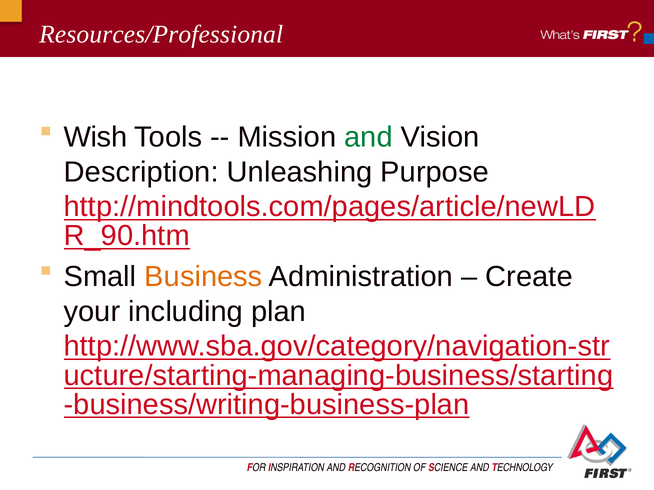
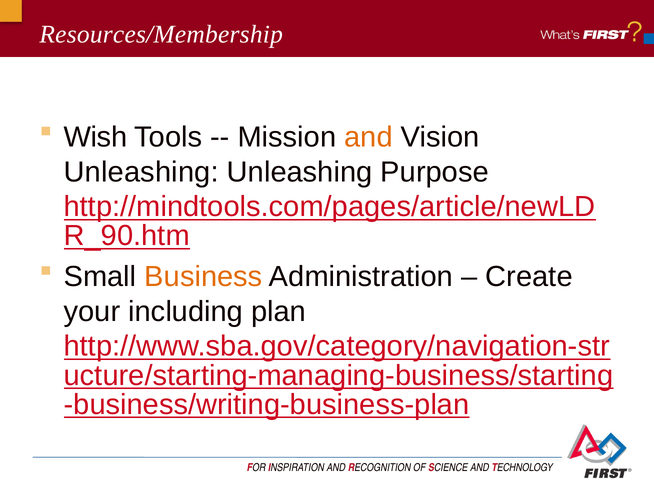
Resources/Professional: Resources/Professional -> Resources/Membership
and at (369, 137) colour: green -> orange
Description at (141, 172): Description -> Unleashing
